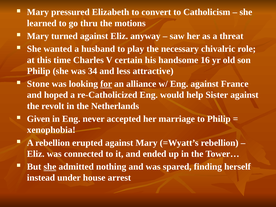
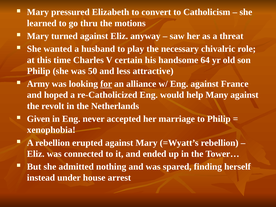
16: 16 -> 64
34: 34 -> 50
Stone: Stone -> Army
Sister: Sister -> Many
she at (50, 167) underline: present -> none
